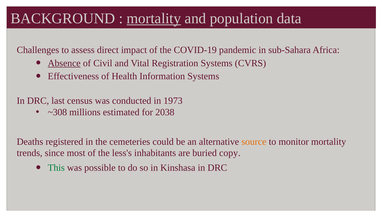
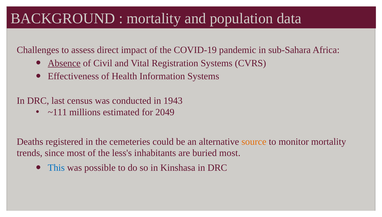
mortality at (154, 18) underline: present -> none
1973: 1973 -> 1943
~308: ~308 -> ~111
2038: 2038 -> 2049
buried copy: copy -> most
This colour: green -> blue
